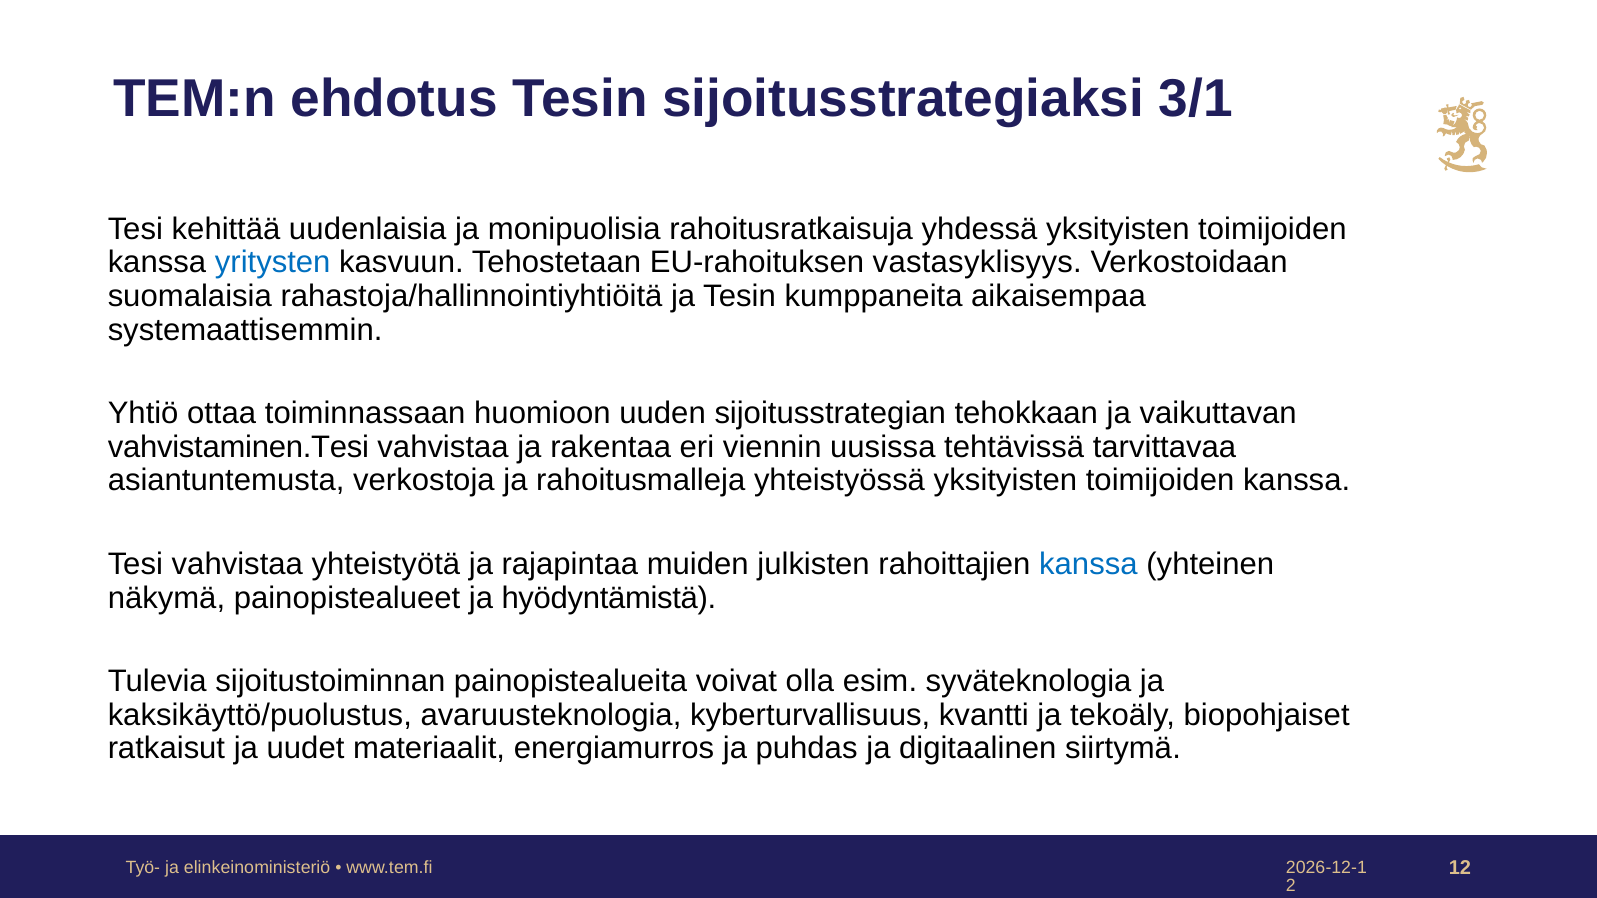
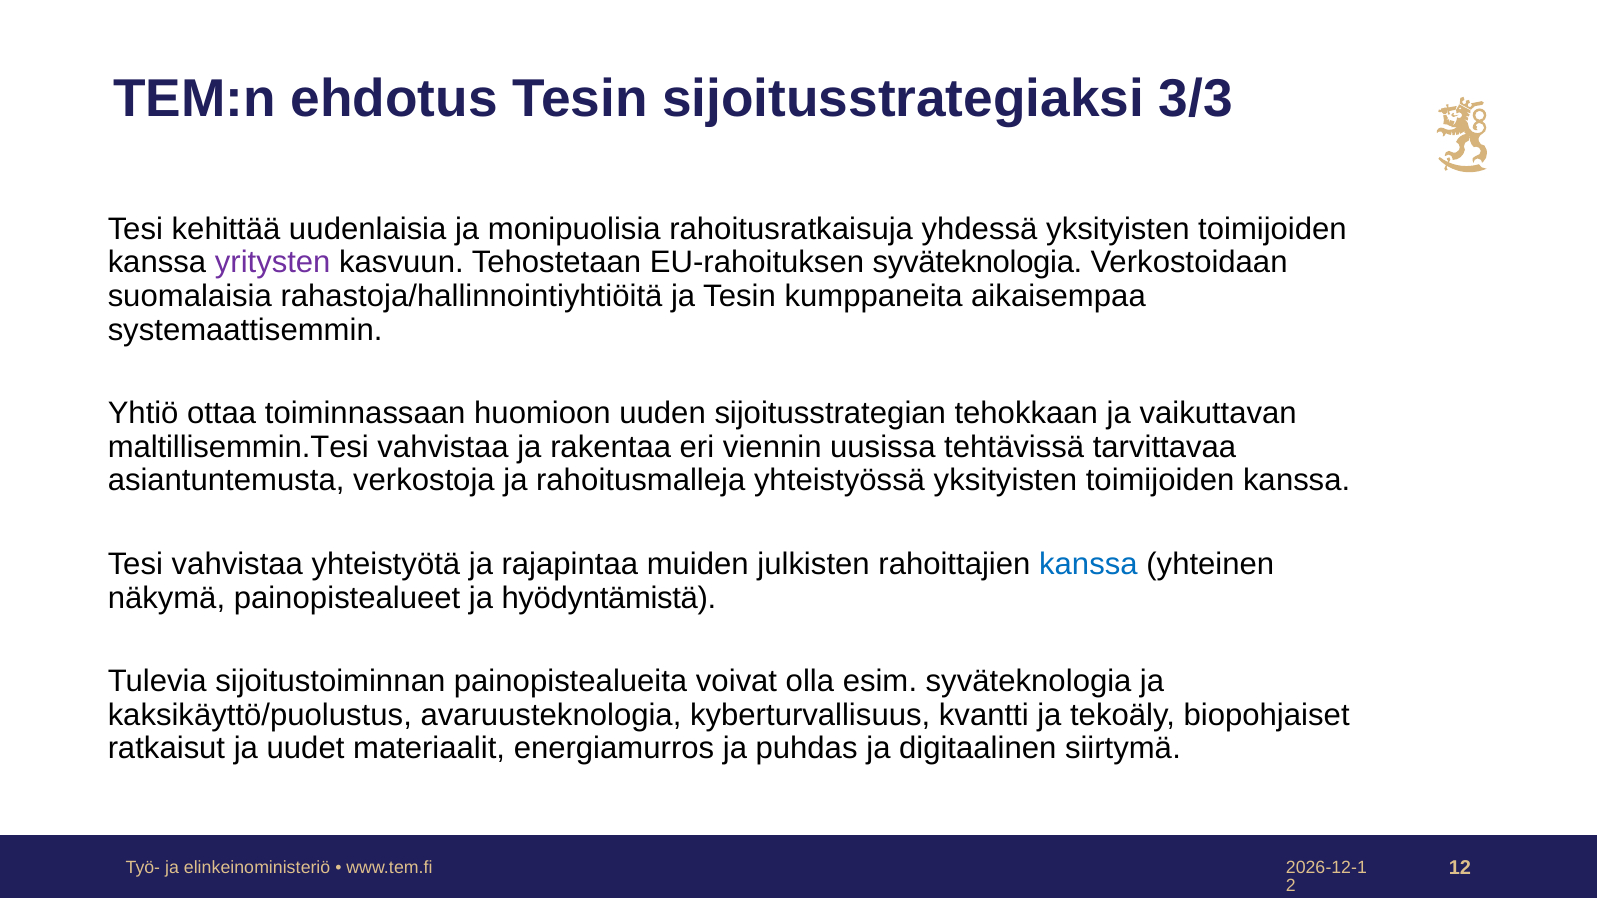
3/1: 3/1 -> 3/3
yritysten colour: blue -> purple
EU-rahoituksen vastasyklisyys: vastasyklisyys -> syväteknologia
vahvistaminen.Tesi: vahvistaminen.Tesi -> maltillisemmin.Tesi
